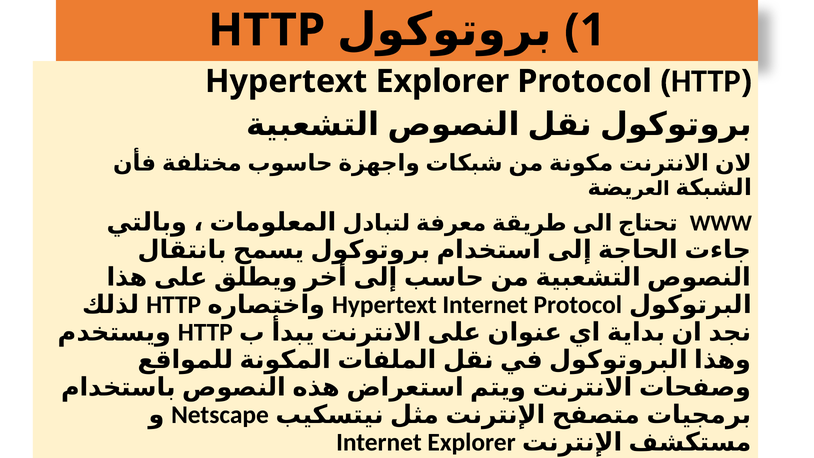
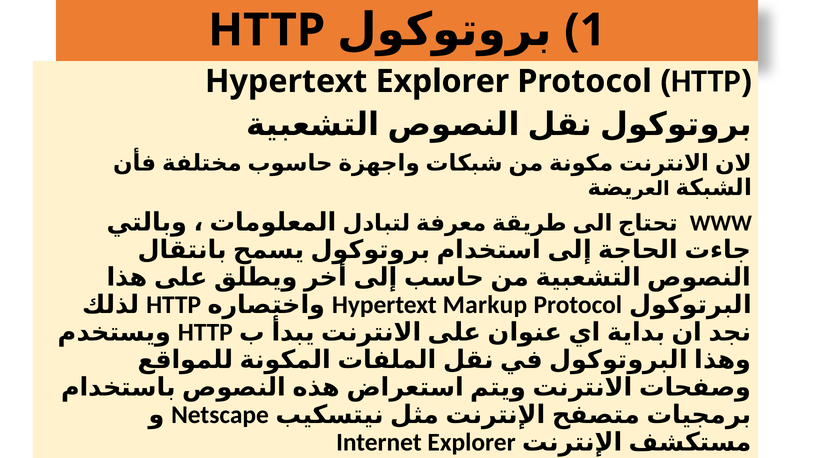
Hypertext Internet: Internet -> Markup
